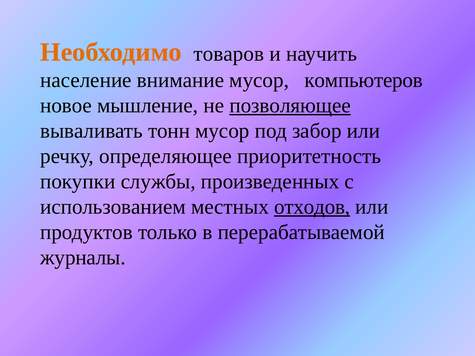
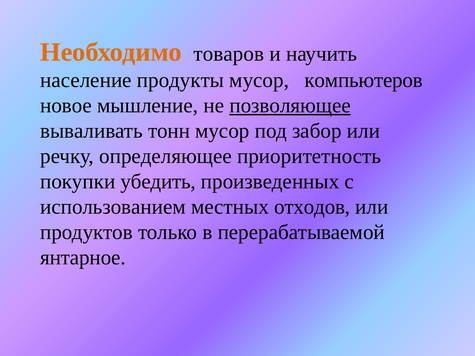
внимание: внимание -> продукты
службы: службы -> убедить
отходов underline: present -> none
журналы: журналы -> янтарное
